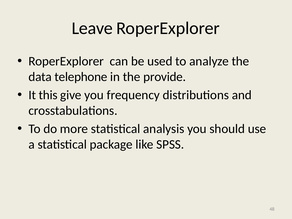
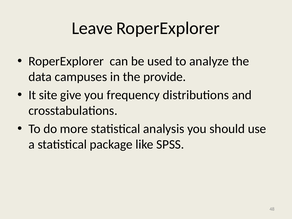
telephone: telephone -> campuses
this: this -> site
